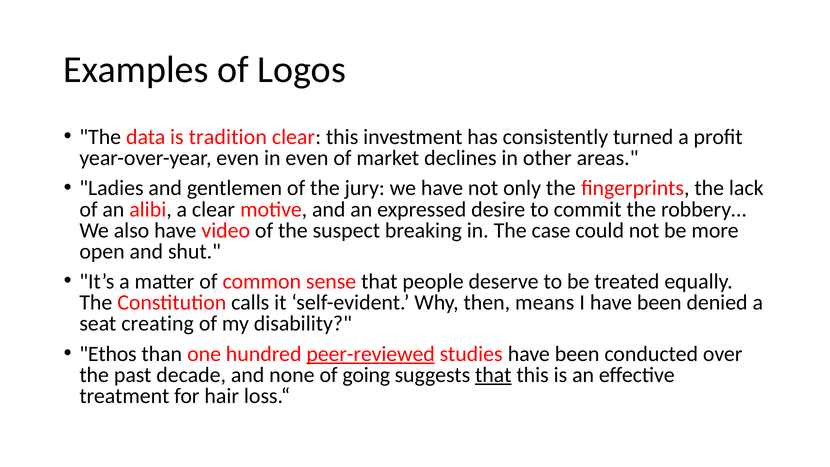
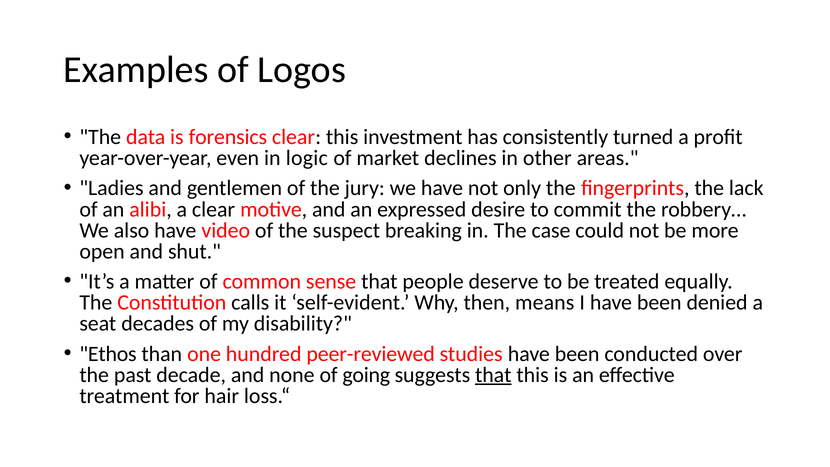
tradition: tradition -> forensics
in even: even -> logic
creating: creating -> decades
peer-reviewed underline: present -> none
